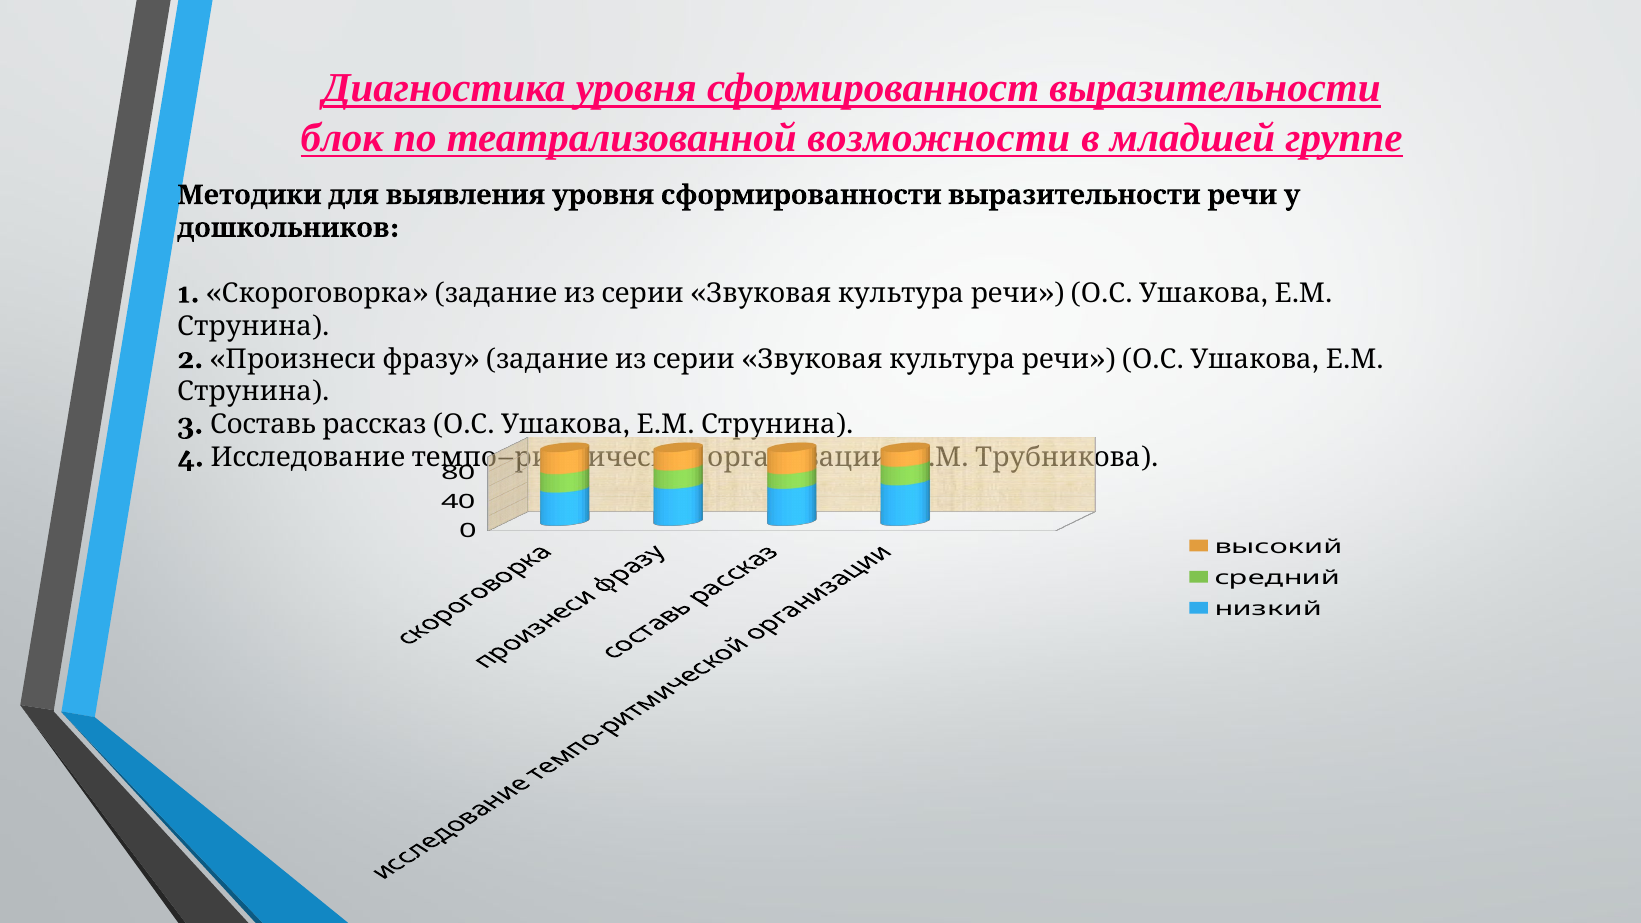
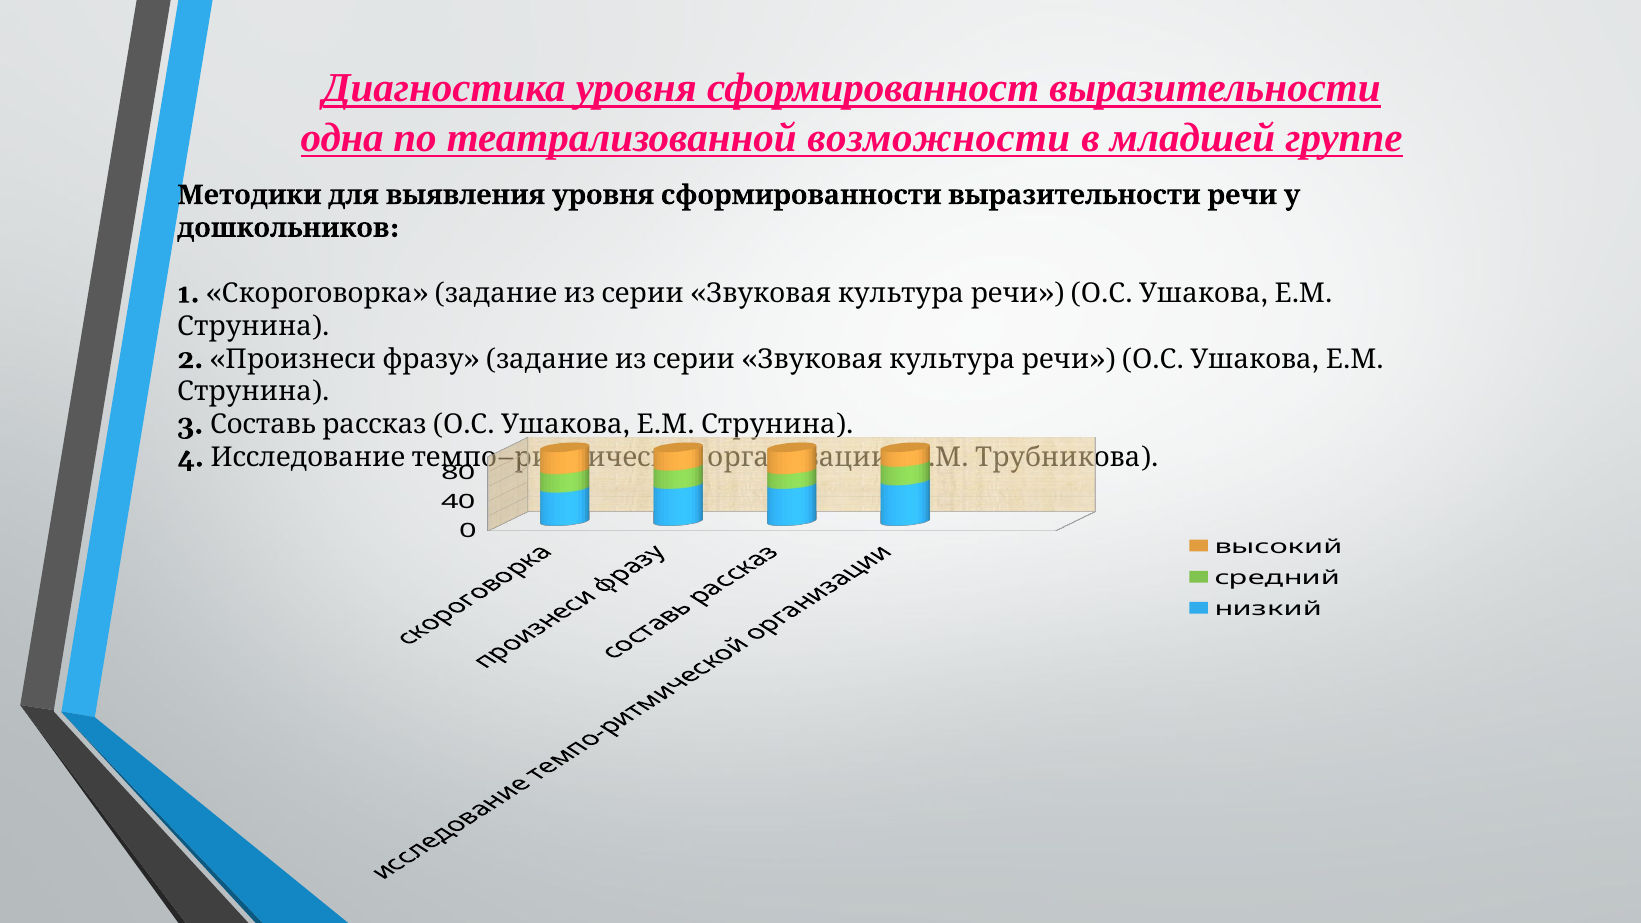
блок: блок -> одна
